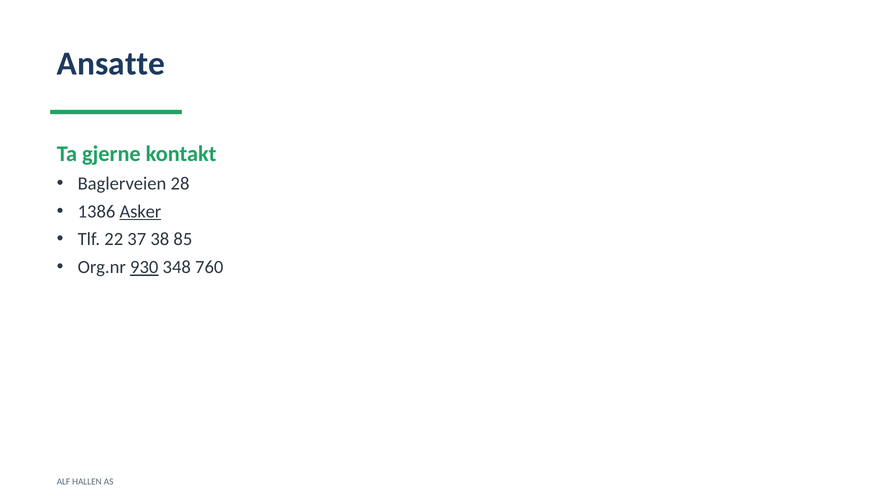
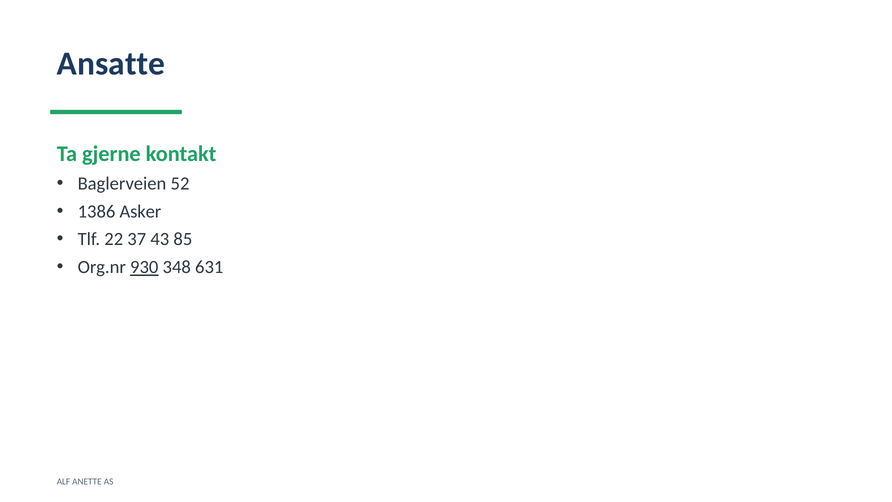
28: 28 -> 52
Asker underline: present -> none
38: 38 -> 43
760: 760 -> 631
HALLEN: HALLEN -> ANETTE
